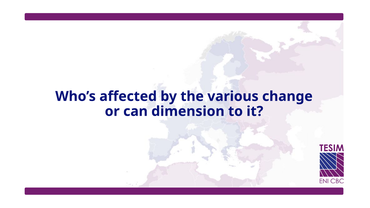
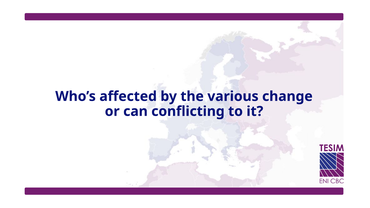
dimension: dimension -> conflicting
